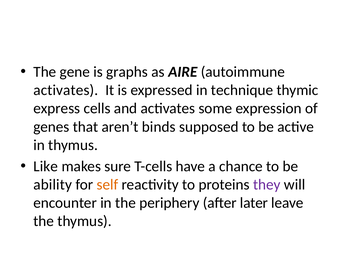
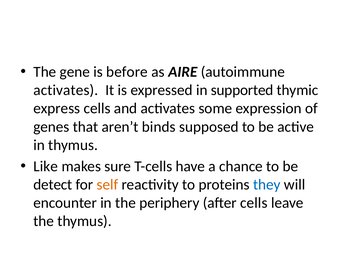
graphs: graphs -> before
technique: technique -> supported
ability: ability -> detect
they colour: purple -> blue
after later: later -> cells
